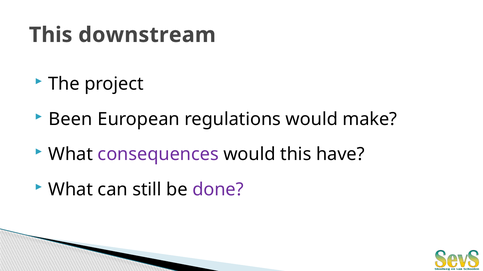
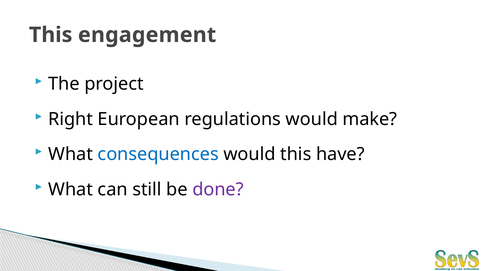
downstream: downstream -> engagement
Been: Been -> Right
consequences colour: purple -> blue
